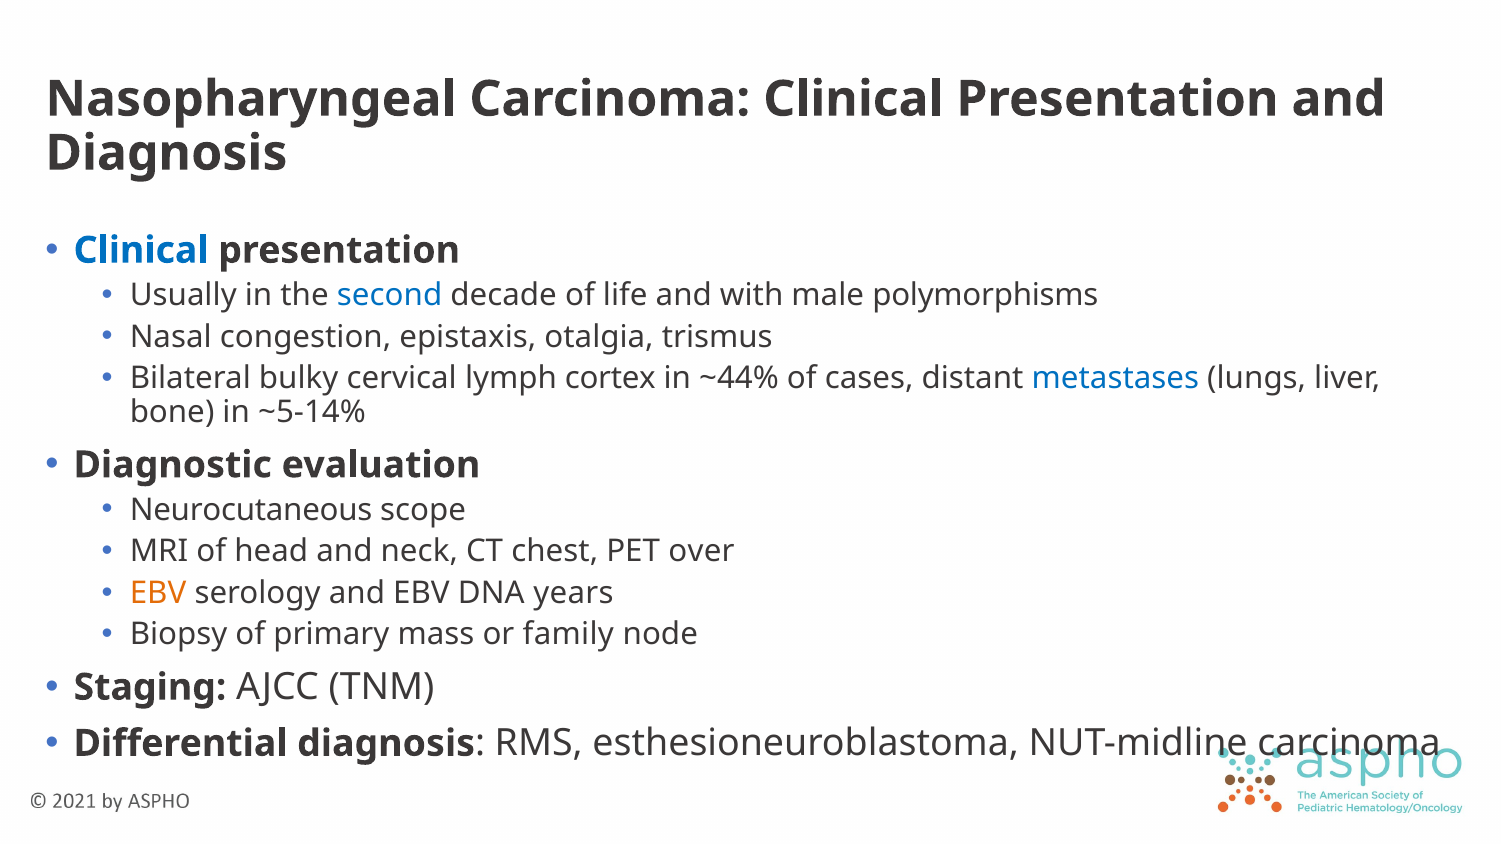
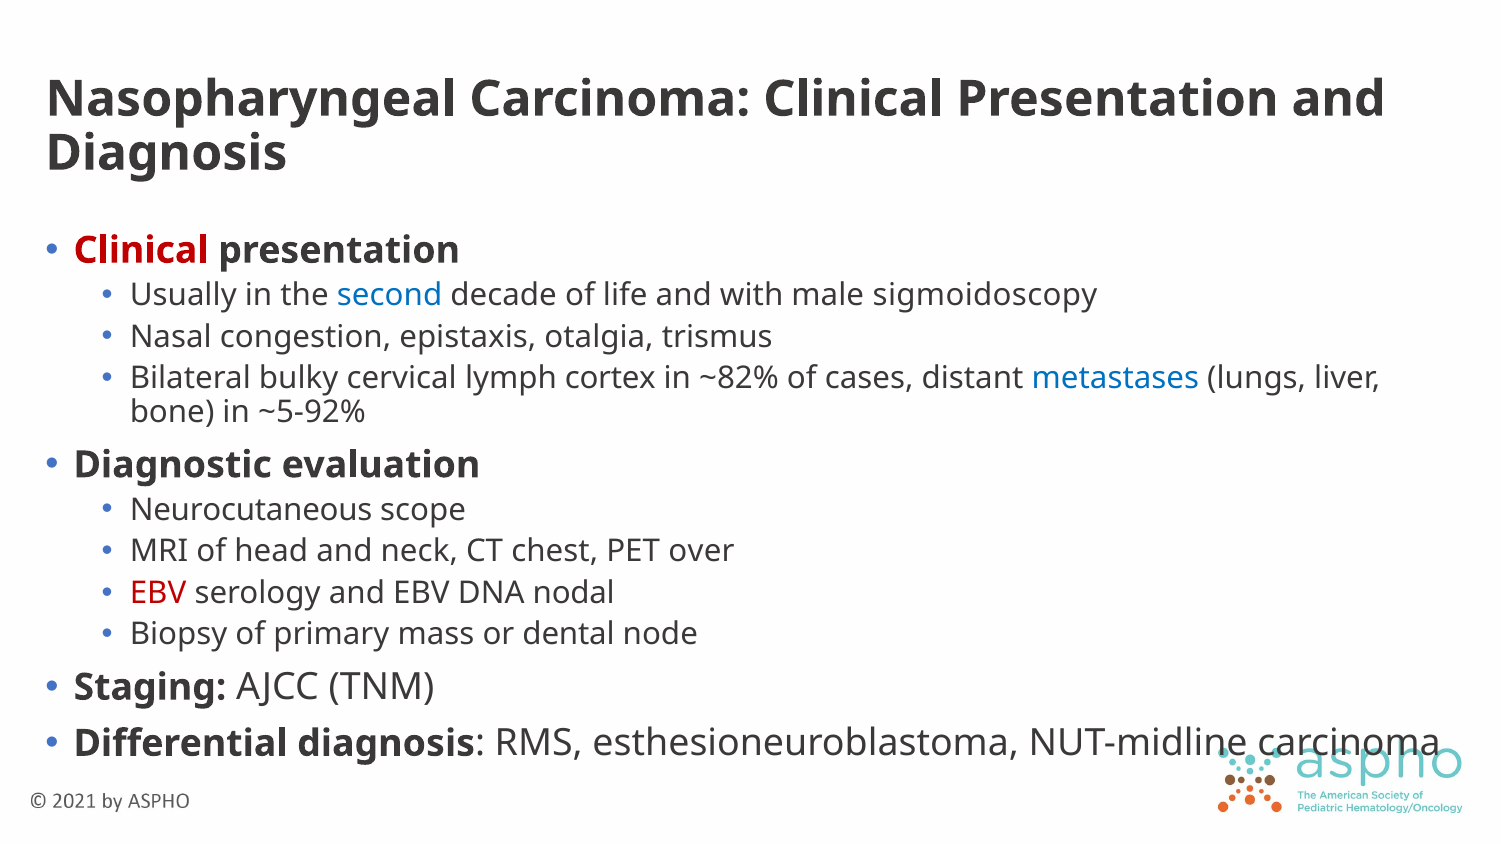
Clinical at (141, 250) colour: blue -> red
polymorphisms: polymorphisms -> sigmoidoscopy
~44%: ~44% -> ~82%
~5-14%: ~5-14% -> ~5-92%
EBV at (158, 593) colour: orange -> red
years: years -> nodal
family: family -> dental
